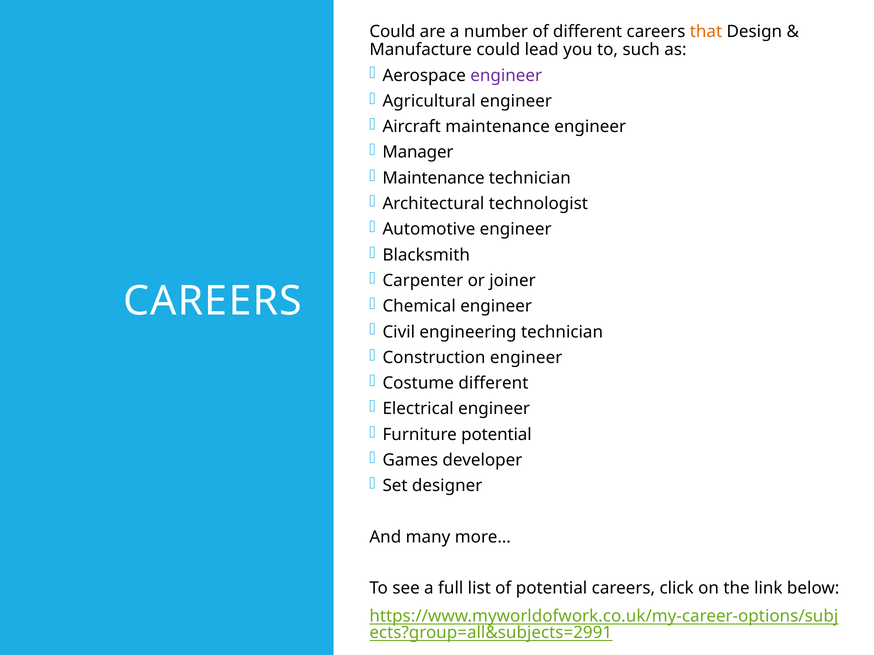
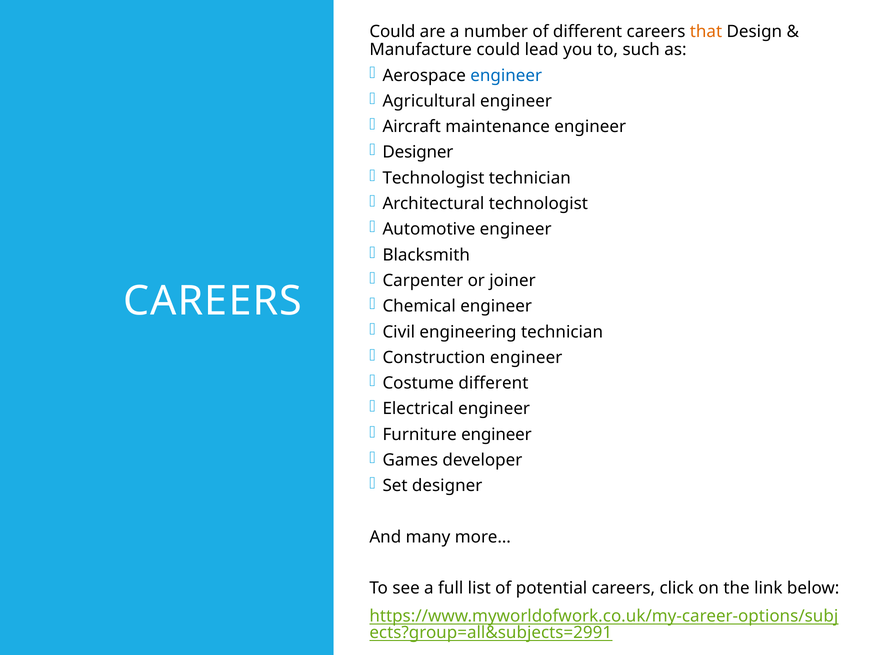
engineer at (506, 75) colour: purple -> blue
Manager at (418, 153): Manager -> Designer
Maintenance at (434, 178): Maintenance -> Technologist
Furniture potential: potential -> engineer
